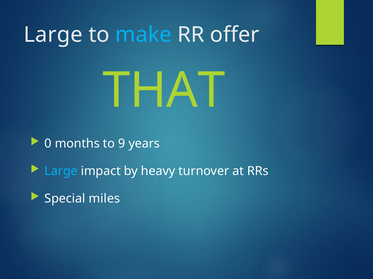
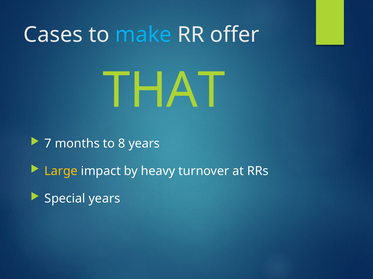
Large at (53, 35): Large -> Cases
0: 0 -> 7
9: 9 -> 8
Large at (61, 171) colour: light blue -> yellow
Special miles: miles -> years
